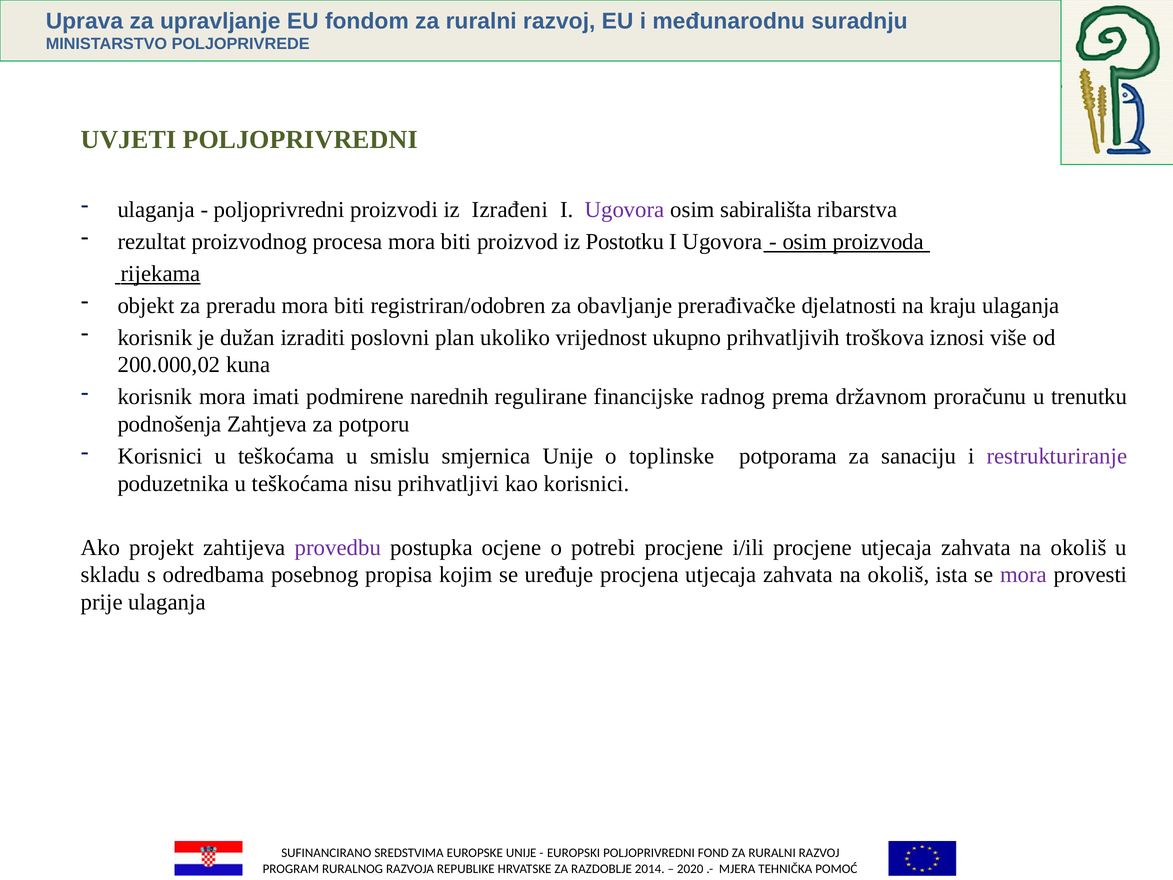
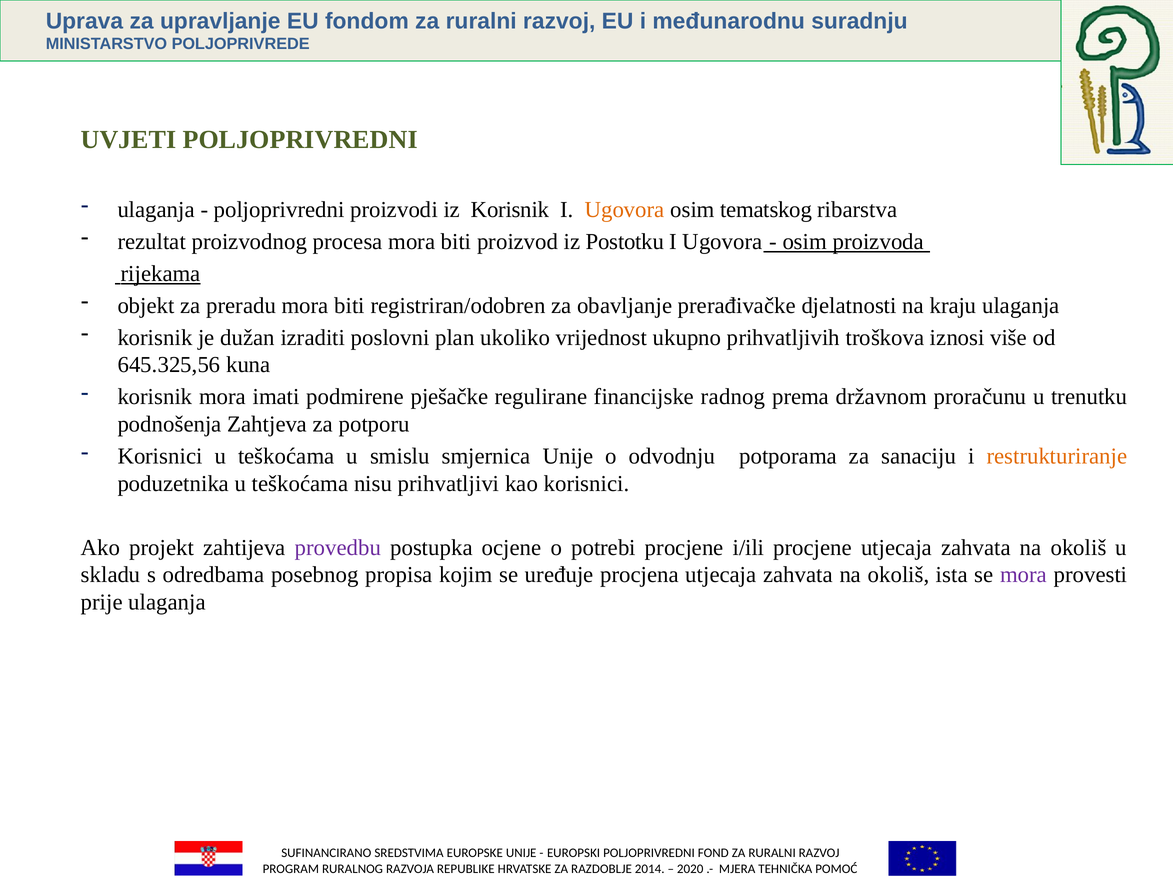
iz Izrađeni: Izrađeni -> Korisnik
Ugovora at (625, 210) colour: purple -> orange
sabirališta: sabirališta -> tematskog
200.000,02: 200.000,02 -> 645.325,56
narednih: narednih -> pješačke
toplinske: toplinske -> odvodnju
restrukturiranje colour: purple -> orange
